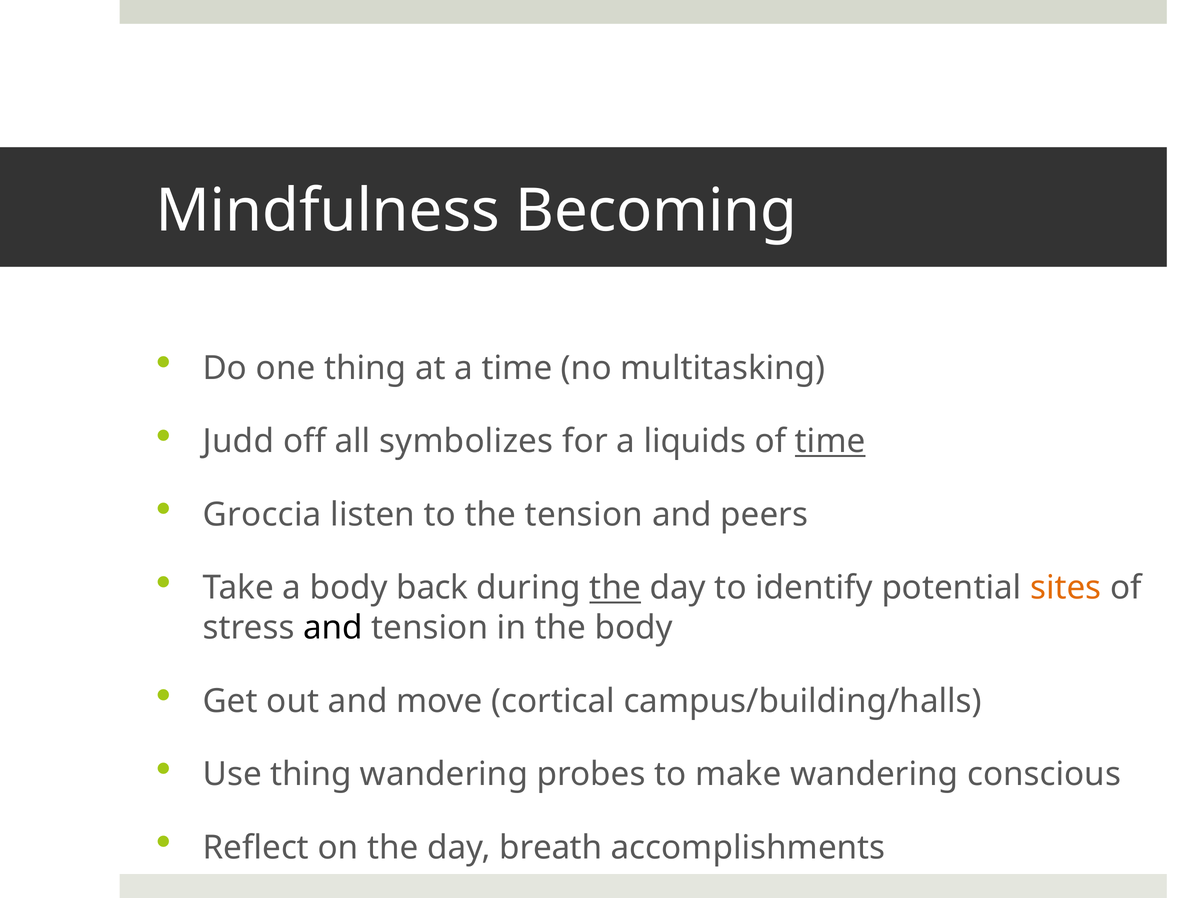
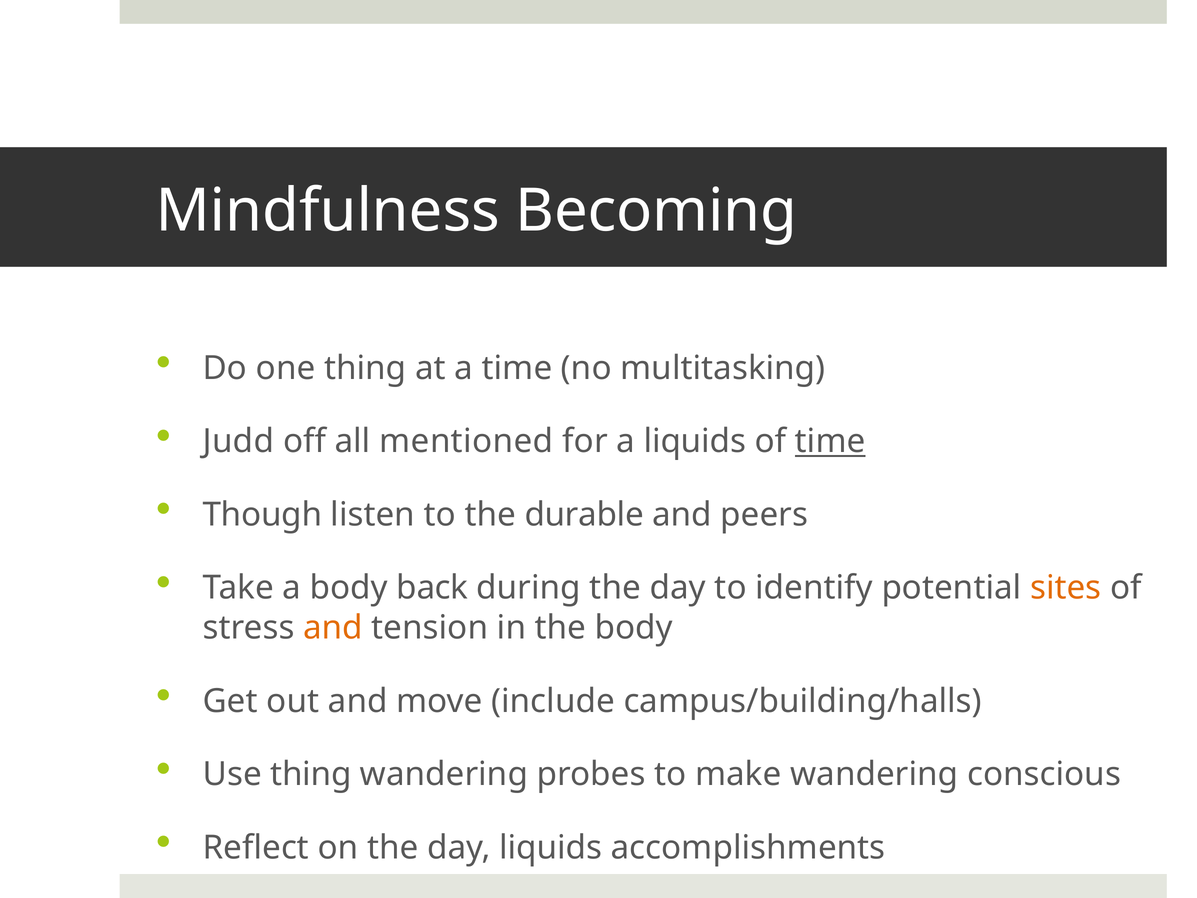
symbolizes: symbolizes -> mentioned
Groccia: Groccia -> Though
the tension: tension -> durable
the at (615, 588) underline: present -> none
and at (333, 628) colour: black -> orange
cortical: cortical -> include
day breath: breath -> liquids
